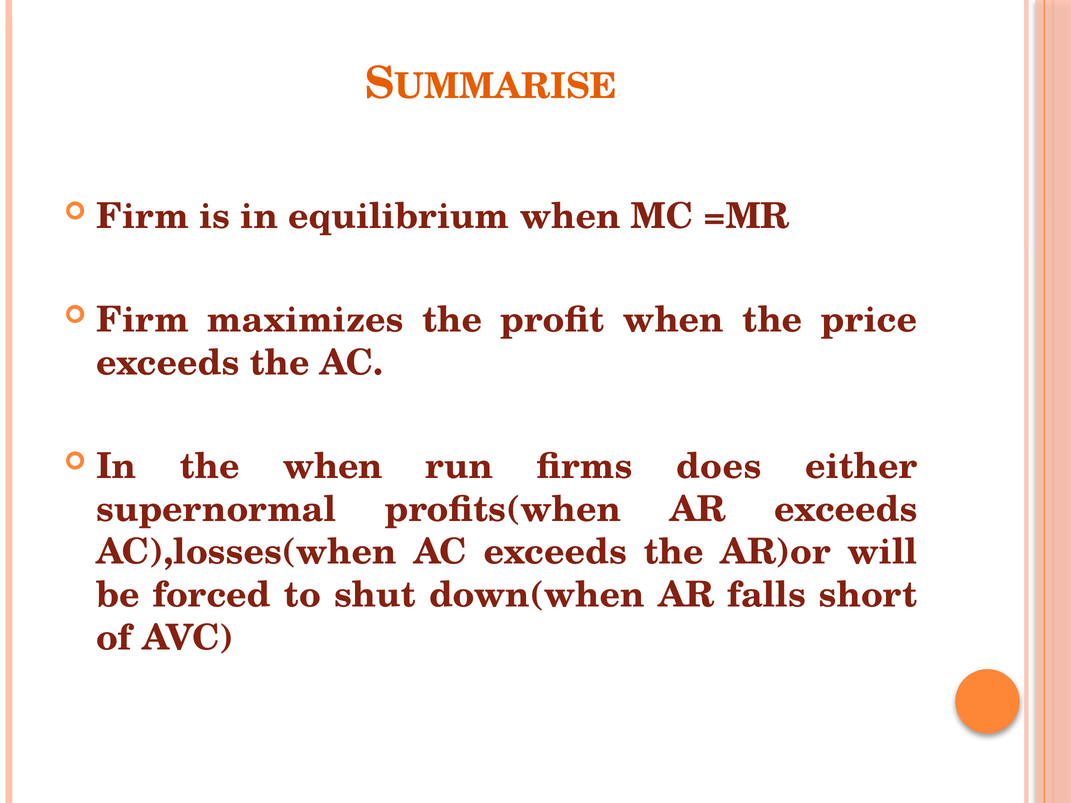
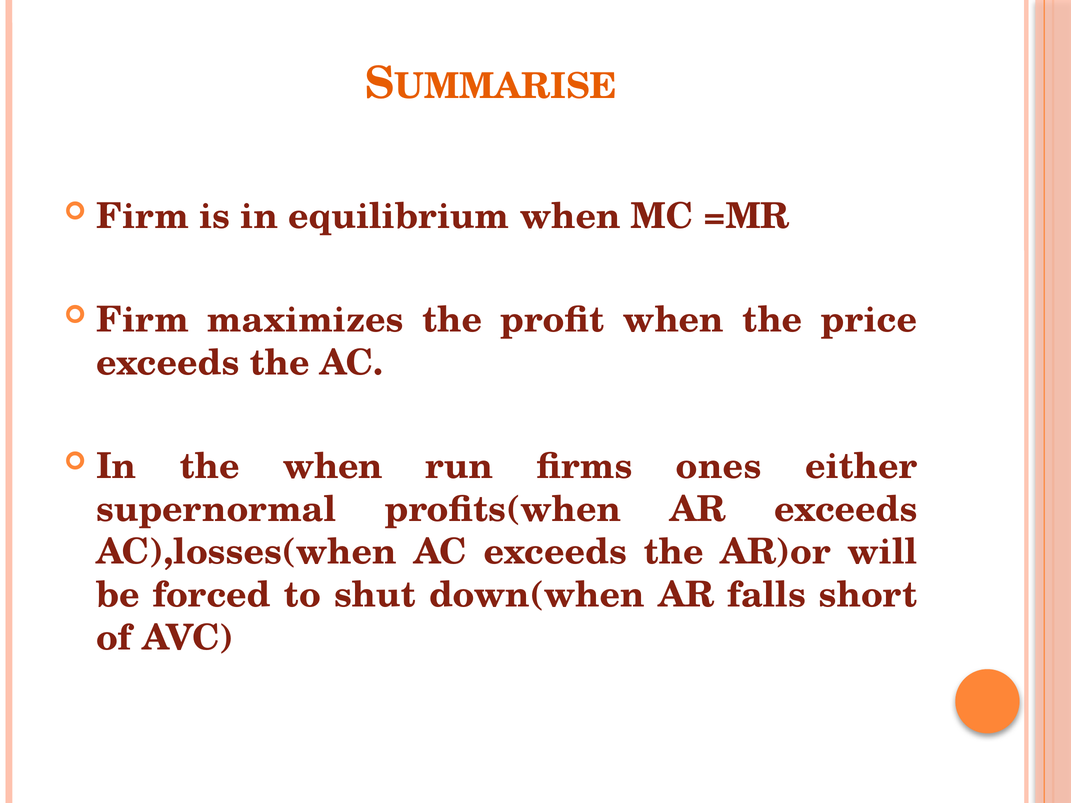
does: does -> ones
